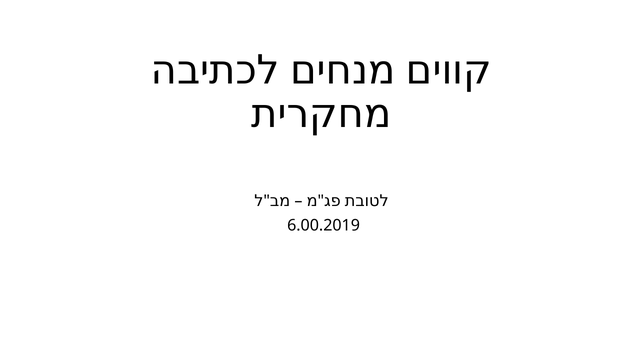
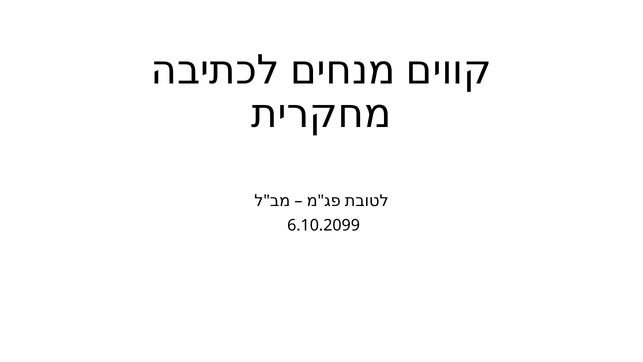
6.00.2019: 6.00.2019 -> 6.10.2099
